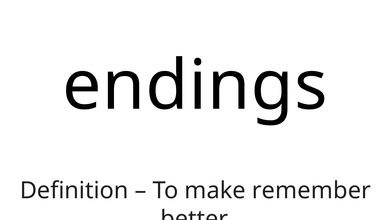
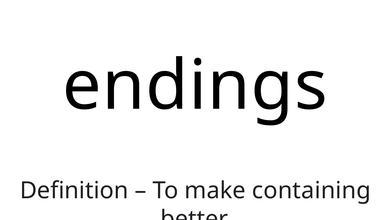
remember: remember -> containing
